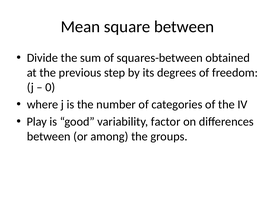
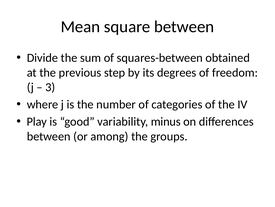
0: 0 -> 3
factor: factor -> minus
